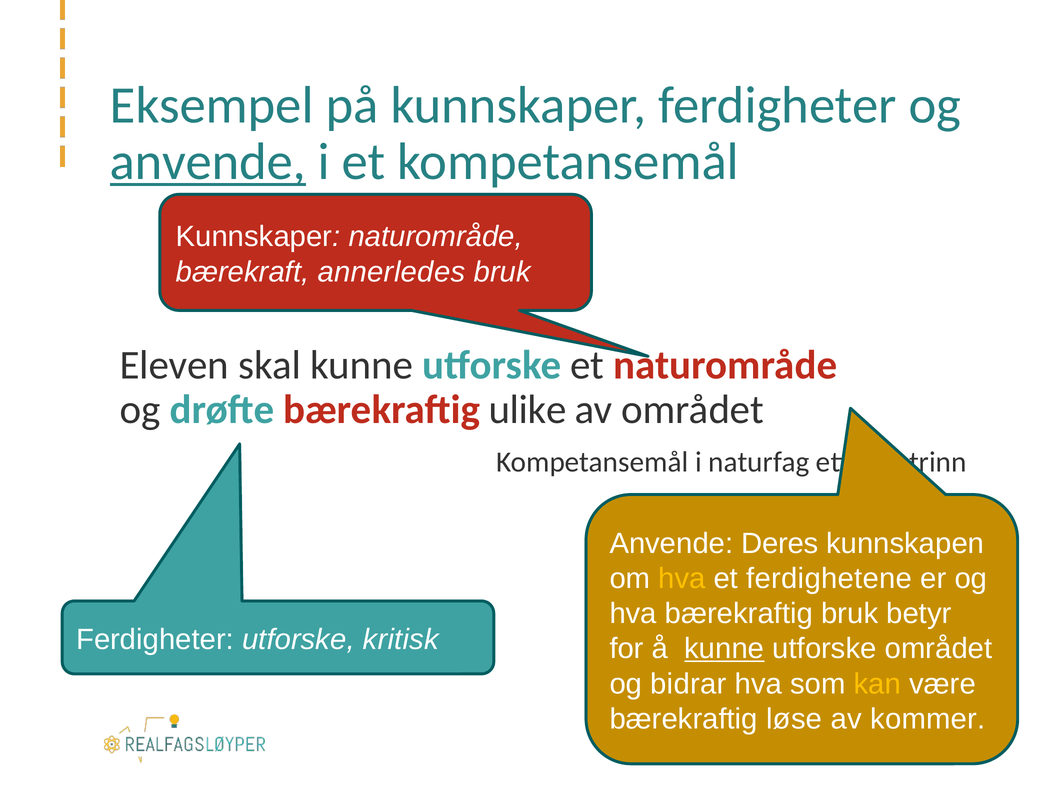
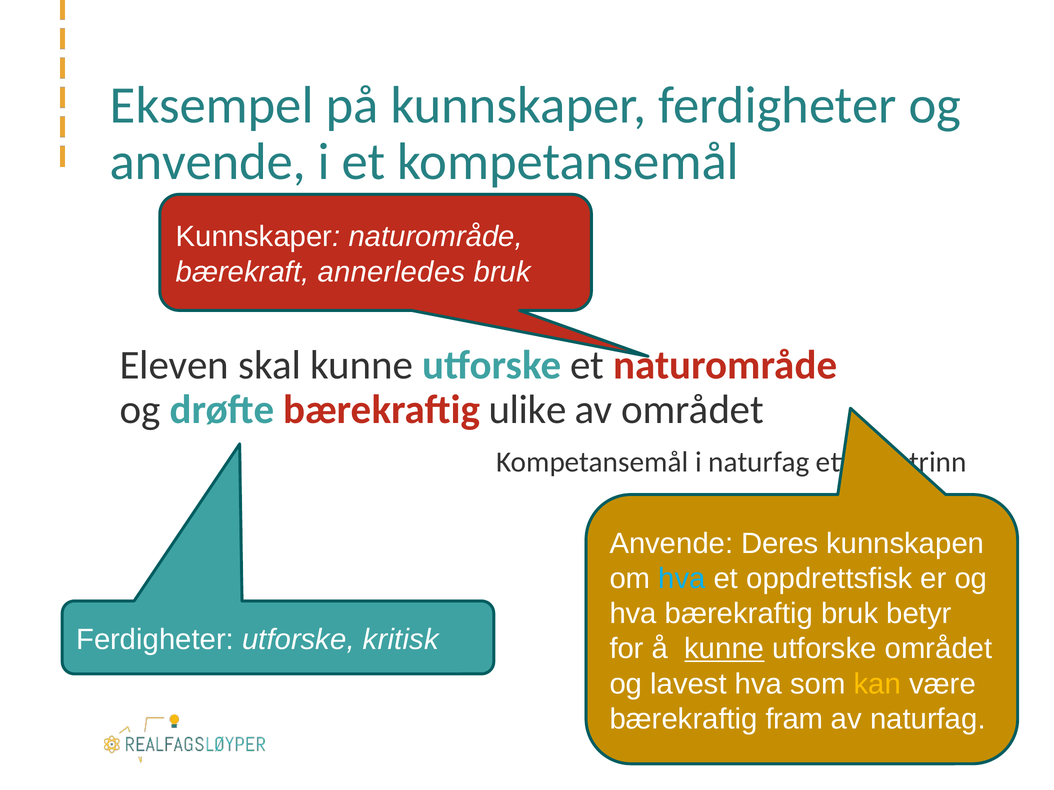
anvende at (208, 162) underline: present -> none
hva at (682, 579) colour: yellow -> light blue
ferdighetene: ferdighetene -> oppdrettsfisk
bidrar: bidrar -> lavest
løse: løse -> fram
av kommer: kommer -> naturfag
